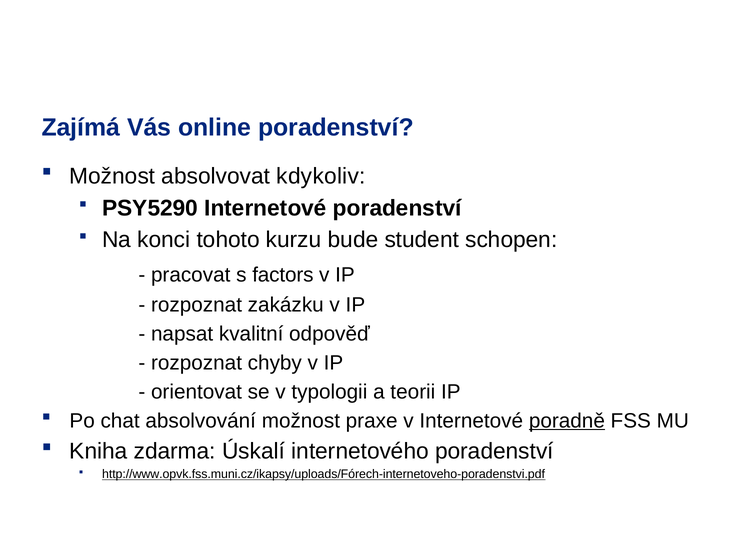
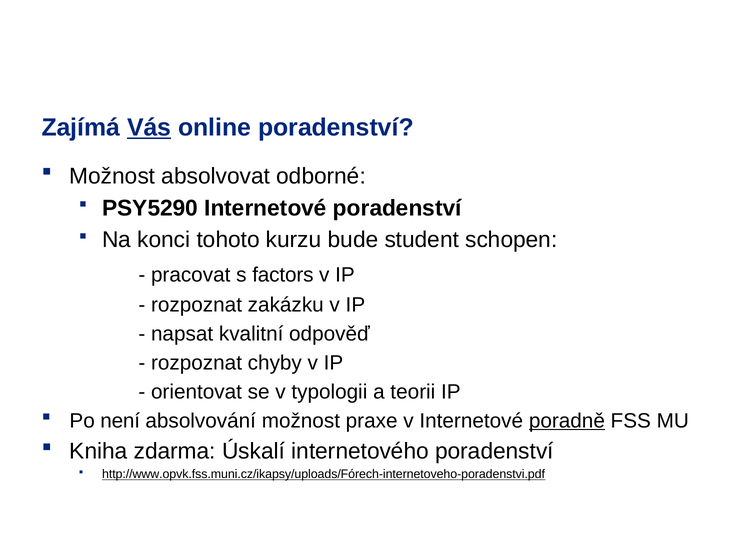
Vás underline: none -> present
kdykoliv: kdykoliv -> odborné
chat: chat -> není
